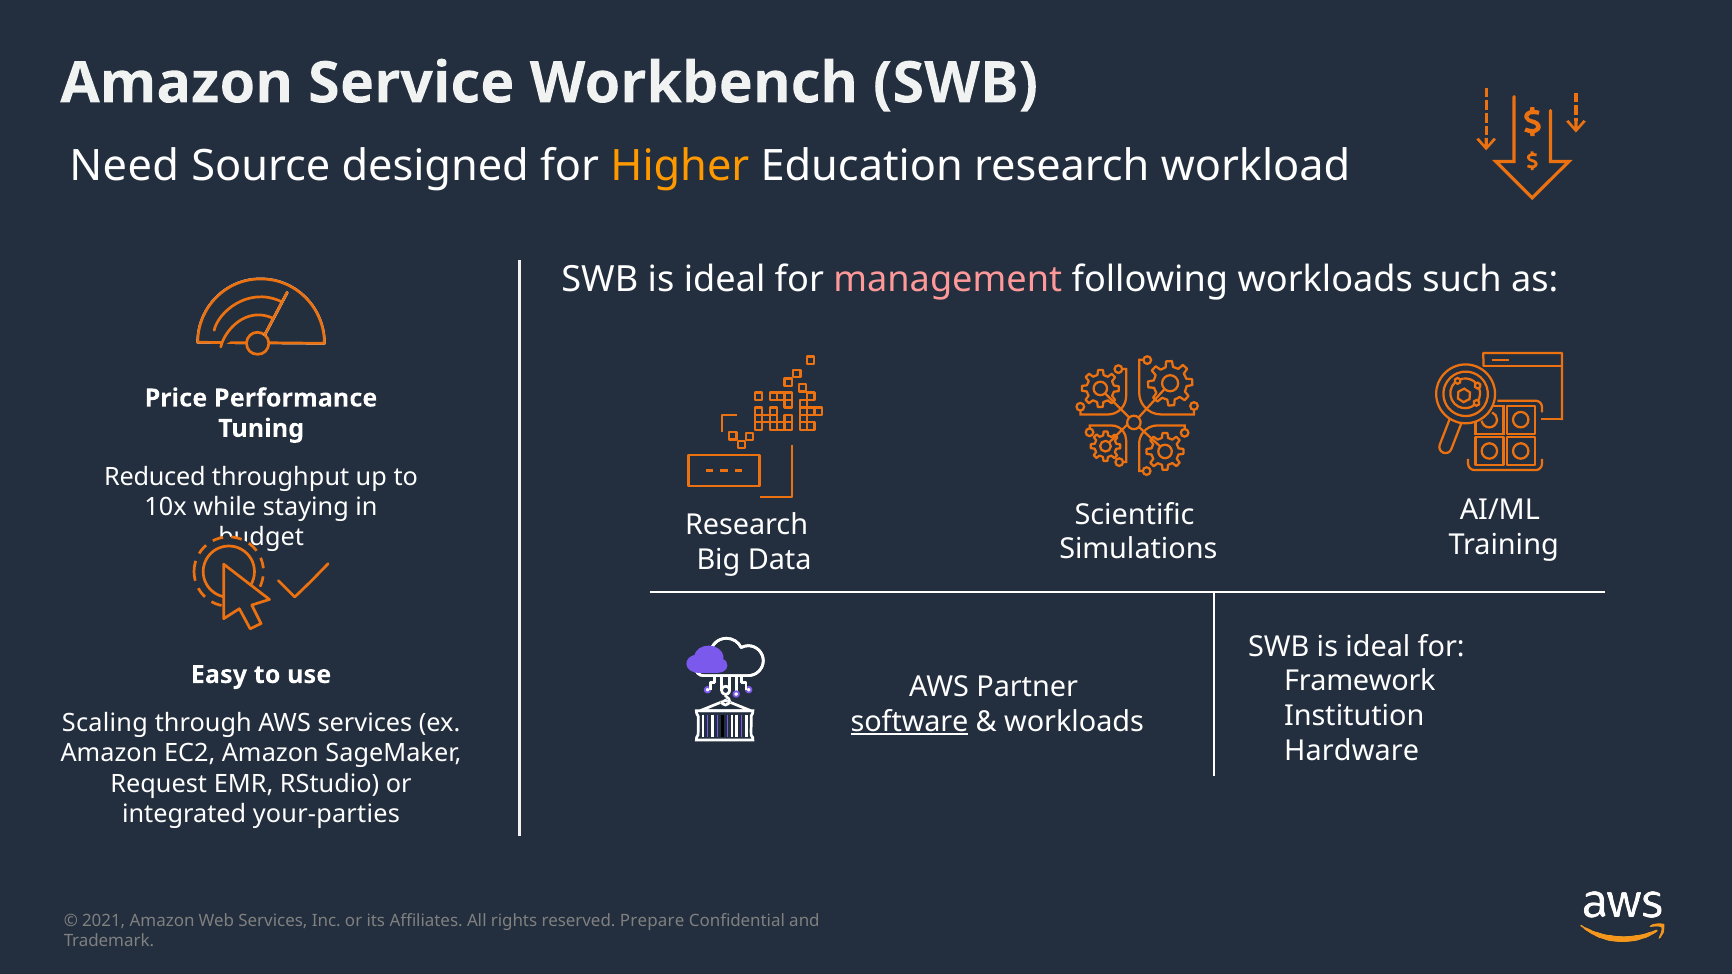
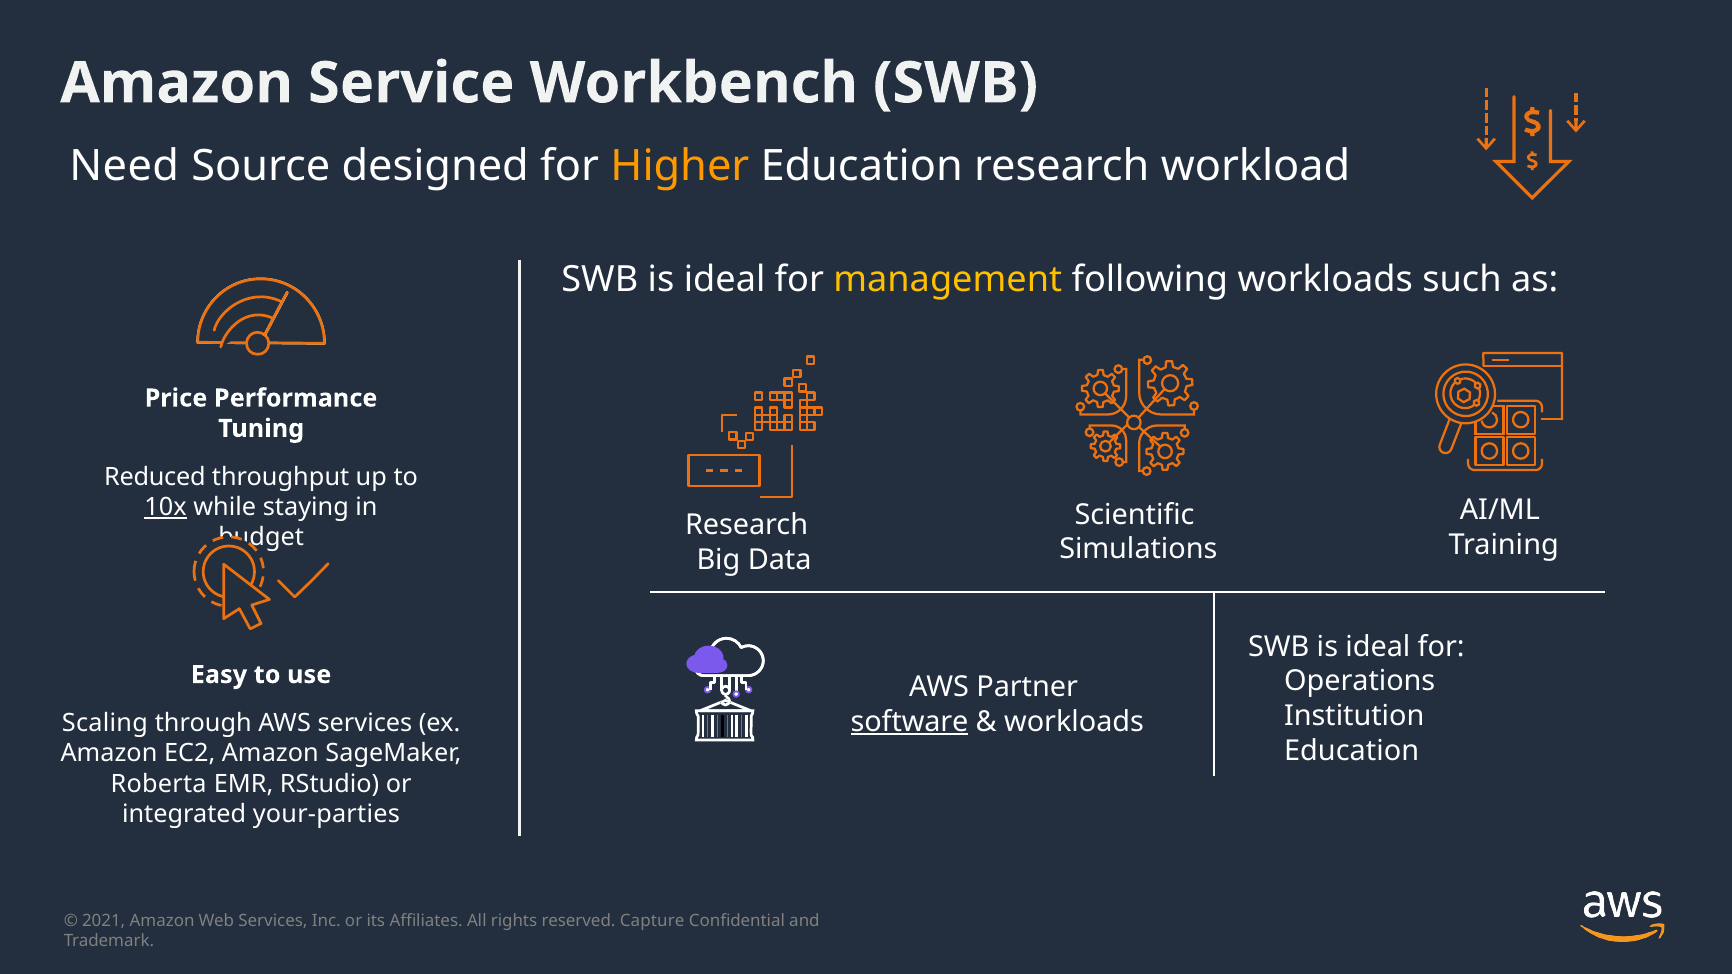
management colour: pink -> yellow
10x underline: none -> present
Framework: Framework -> Operations
Hardware at (1352, 751): Hardware -> Education
Request: Request -> Roberta
Prepare: Prepare -> Capture
